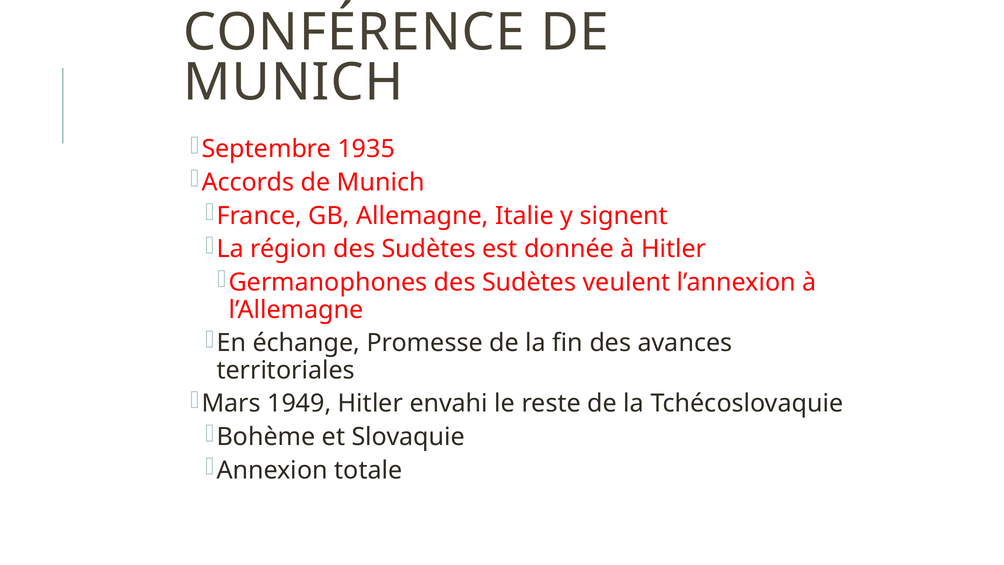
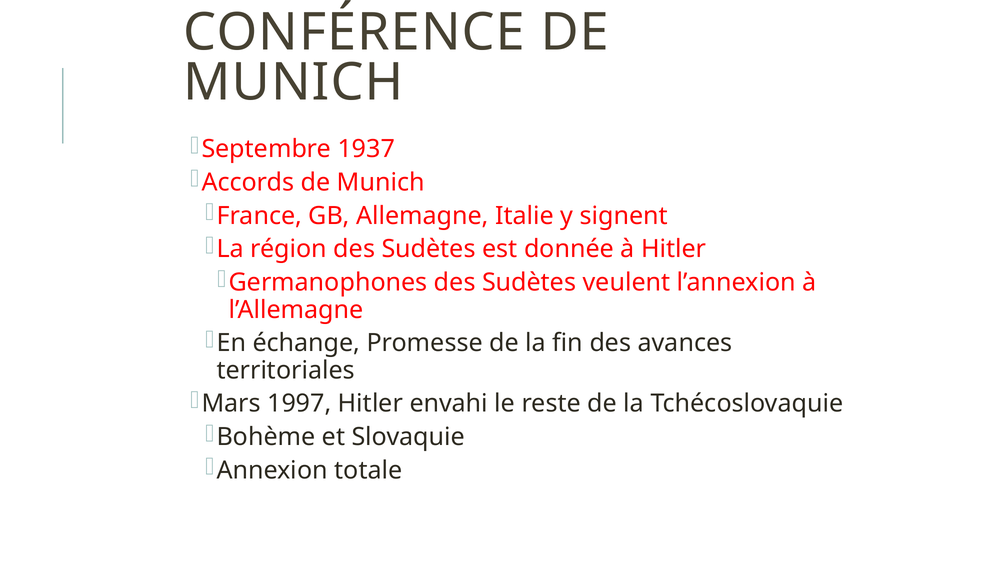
1935: 1935 -> 1937
1949: 1949 -> 1997
